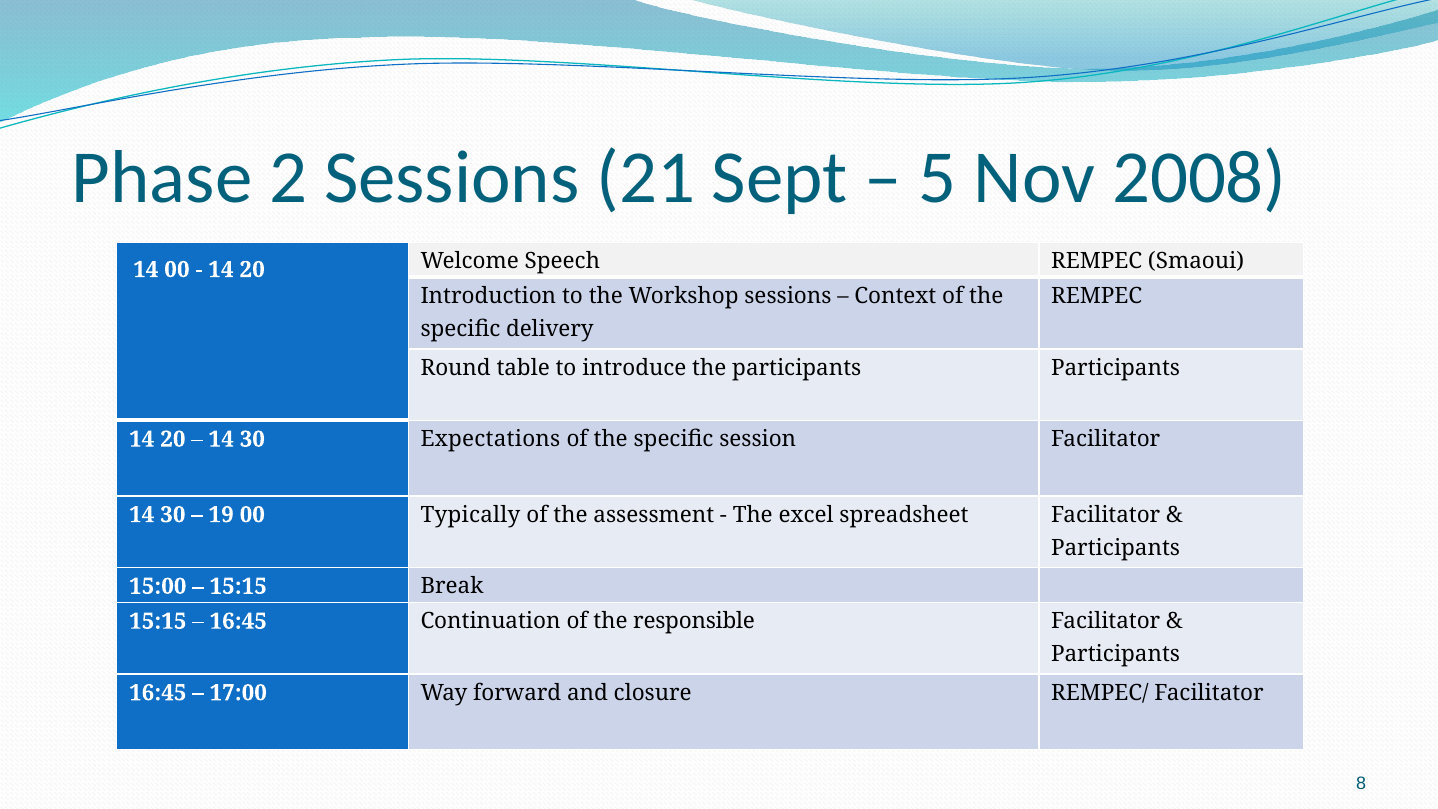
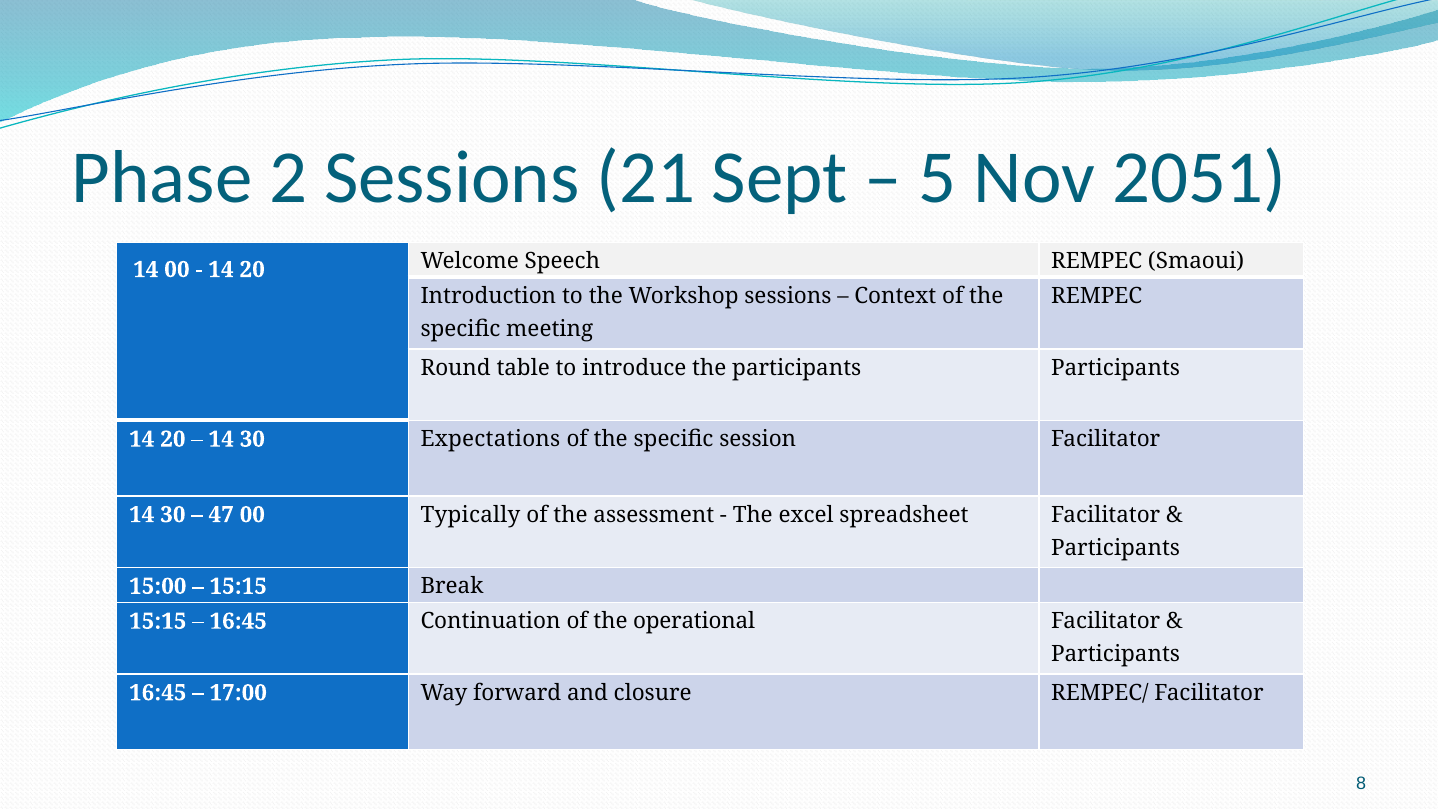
2008: 2008 -> 2051
delivery: delivery -> meeting
19: 19 -> 47
responsible: responsible -> operational
